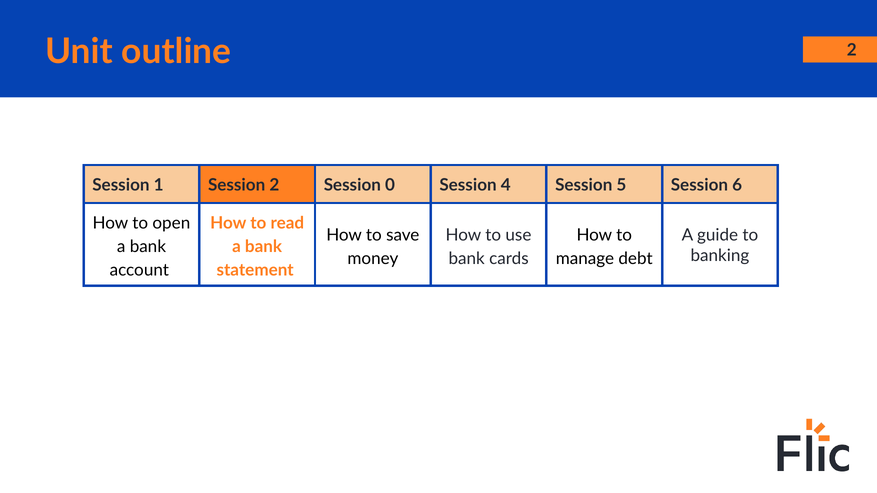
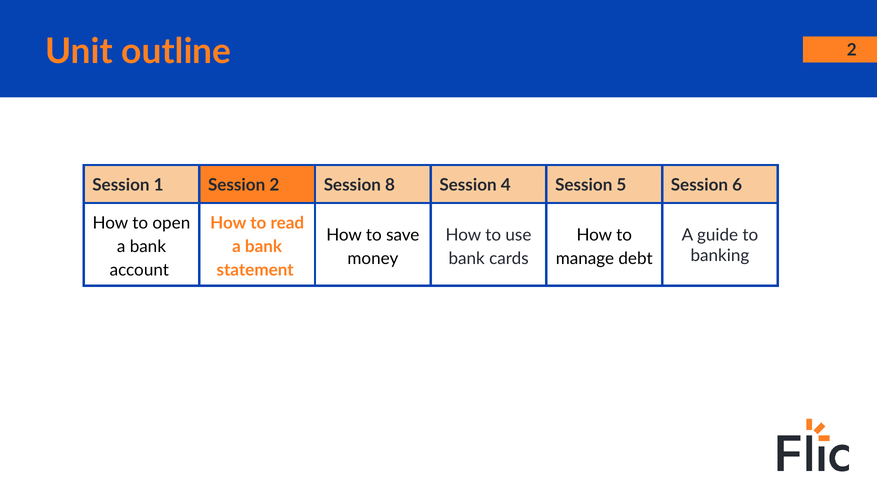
0: 0 -> 8
